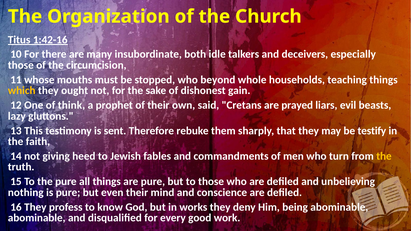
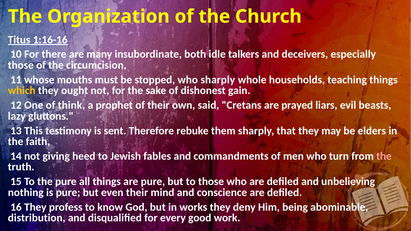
1:42-16: 1:42-16 -> 1:16-16
who beyond: beyond -> sharply
testify: testify -> elders
the at (384, 156) colour: yellow -> pink
abominable at (37, 218): abominable -> distribution
